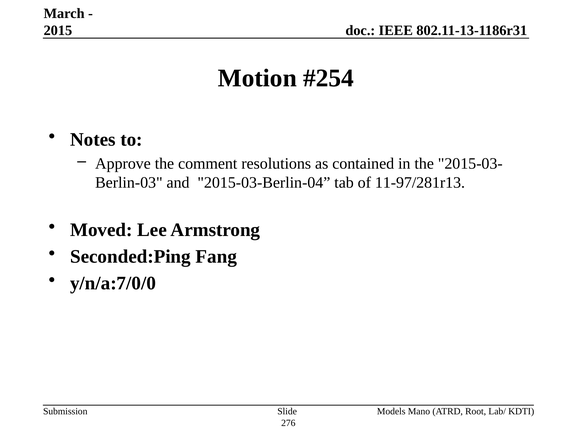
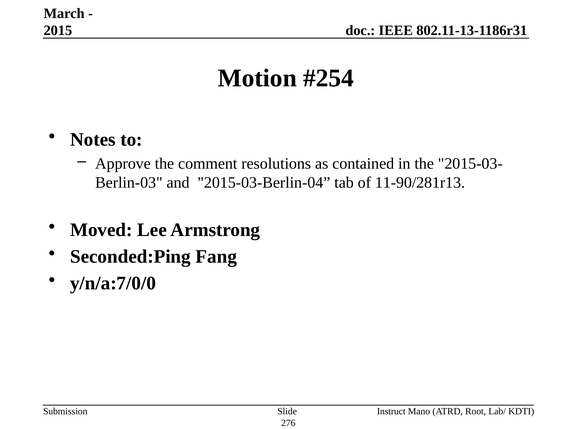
11-97/281r13: 11-97/281r13 -> 11-90/281r13
Models: Models -> Instruct
